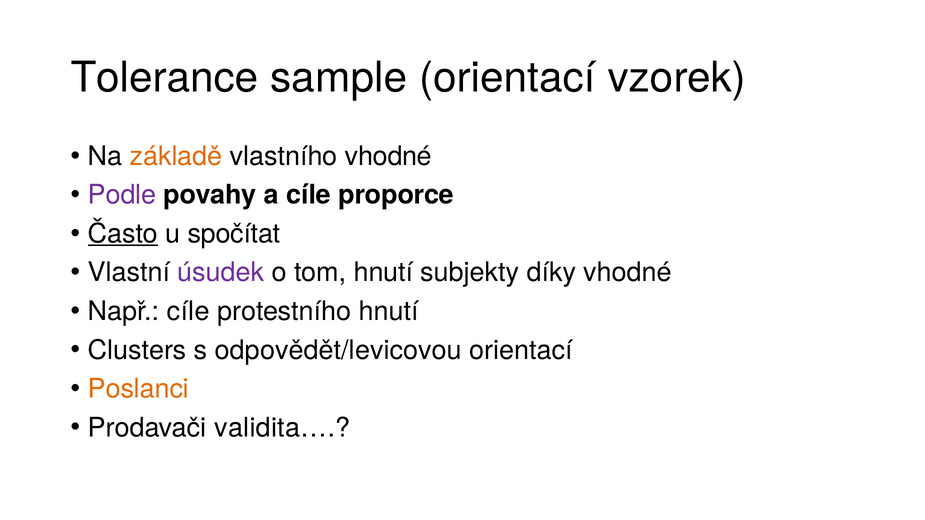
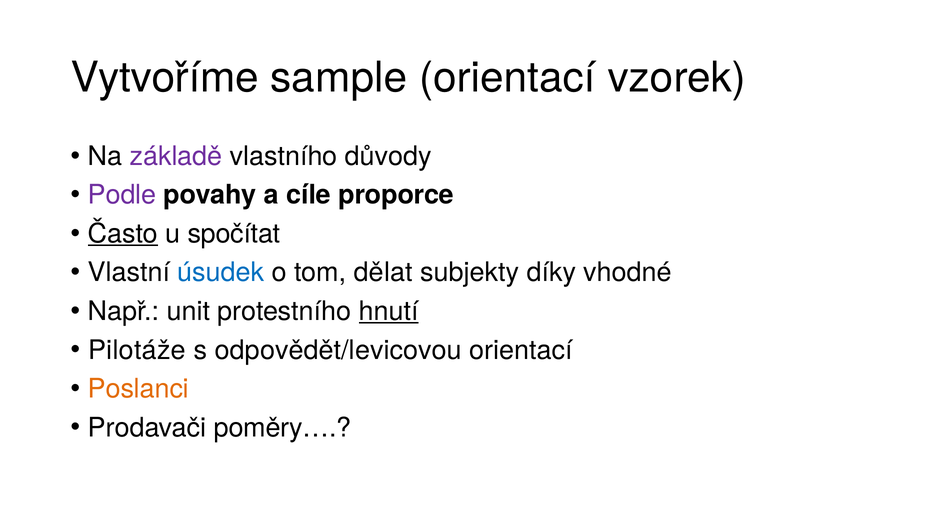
Tolerance: Tolerance -> Vytvoříme
základě colour: orange -> purple
vlastního vhodné: vhodné -> důvody
úsudek colour: purple -> blue
tom hnutí: hnutí -> dělat
Např cíle: cíle -> unit
hnutí at (389, 312) underline: none -> present
Clusters: Clusters -> Pilotáže
validita…: validita… -> poměry…
